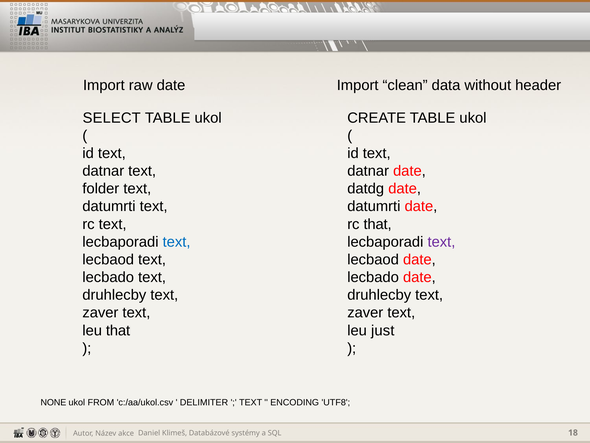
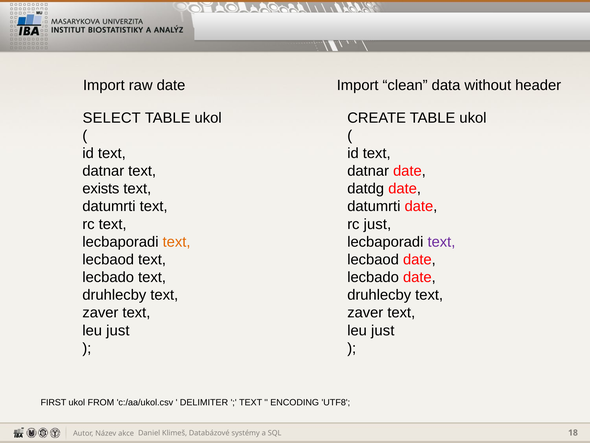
folder: folder -> exists
rc that: that -> just
text at (177, 242) colour: blue -> orange
that at (118, 330): that -> just
NONE: NONE -> FIRST
